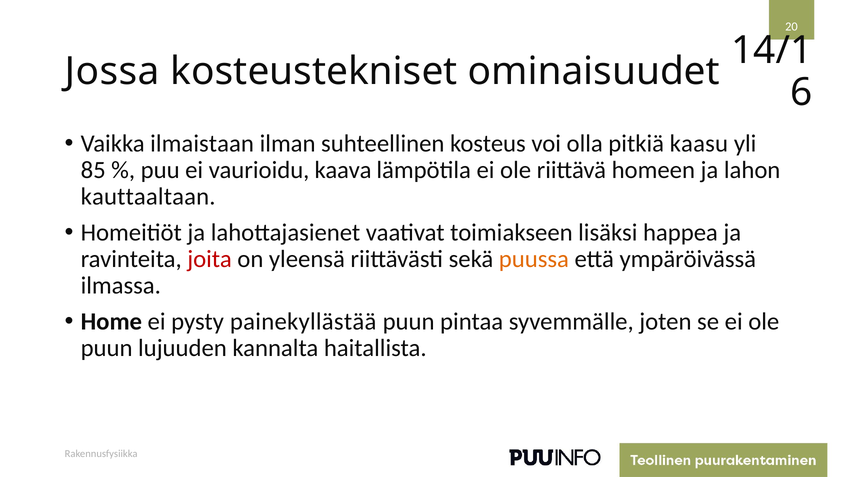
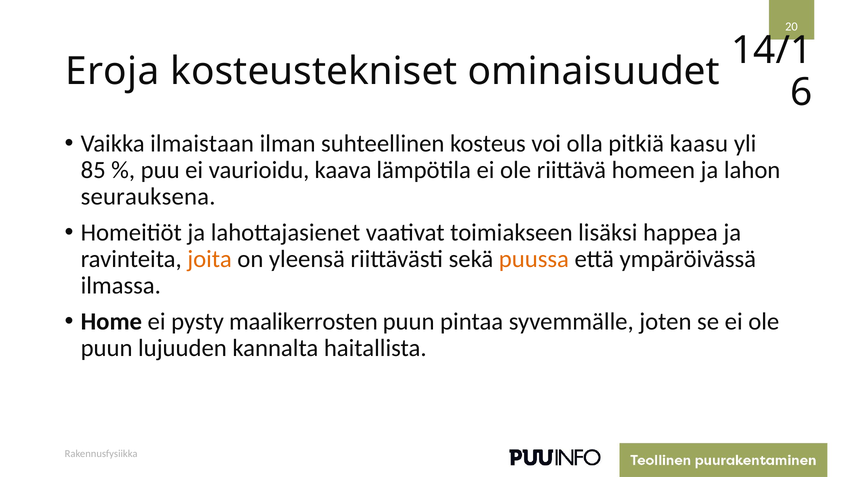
Jossa: Jossa -> Eroja
kauttaaltaan: kauttaaltaan -> seurauksena
joita colour: red -> orange
painekyllästää: painekyllästää -> maalikerrosten
